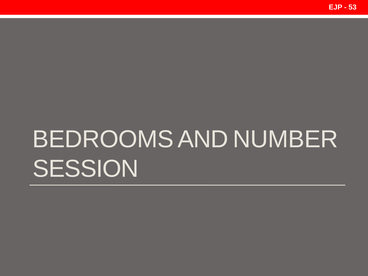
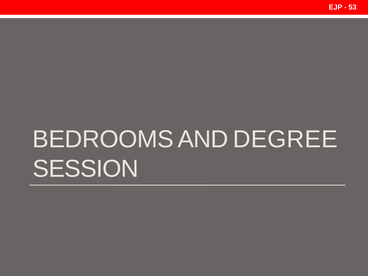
NUMBER: NUMBER -> DEGREE
